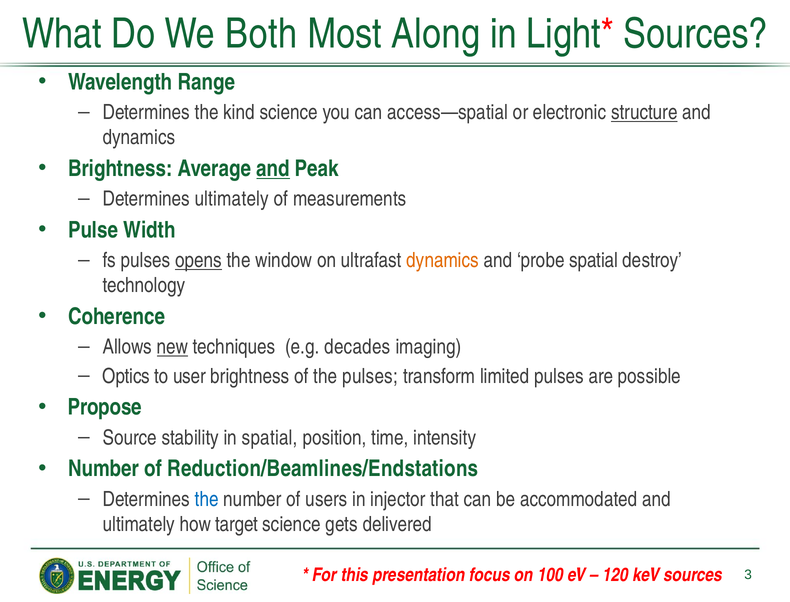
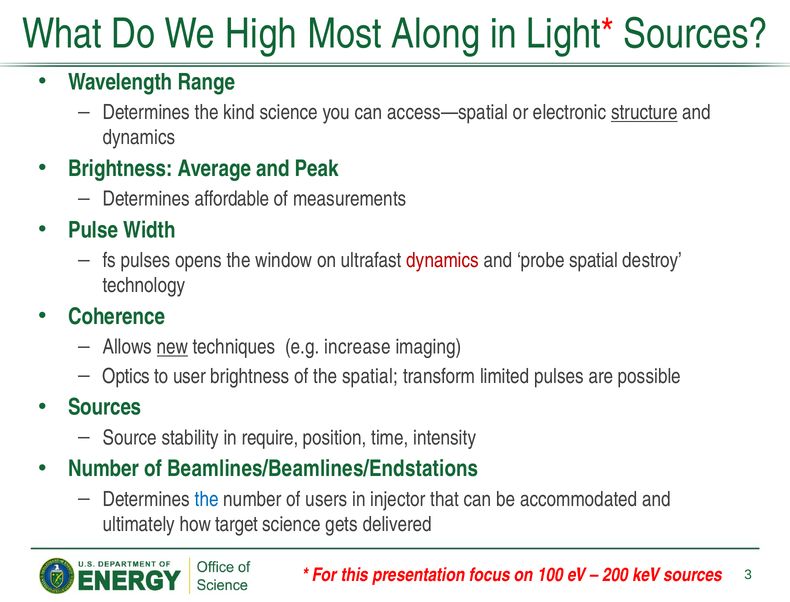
Both: Both -> High
and at (273, 169) underline: present -> none
Determines ultimately: ultimately -> affordable
opens underline: present -> none
dynamics at (443, 260) colour: orange -> red
decades: decades -> increase
the pulses: pulses -> spatial
Propose at (105, 407): Propose -> Sources
in spatial: spatial -> require
Reduction/Beamlines/Endstations: Reduction/Beamlines/Endstations -> Beamlines/Beamlines/Endstations
120: 120 -> 200
